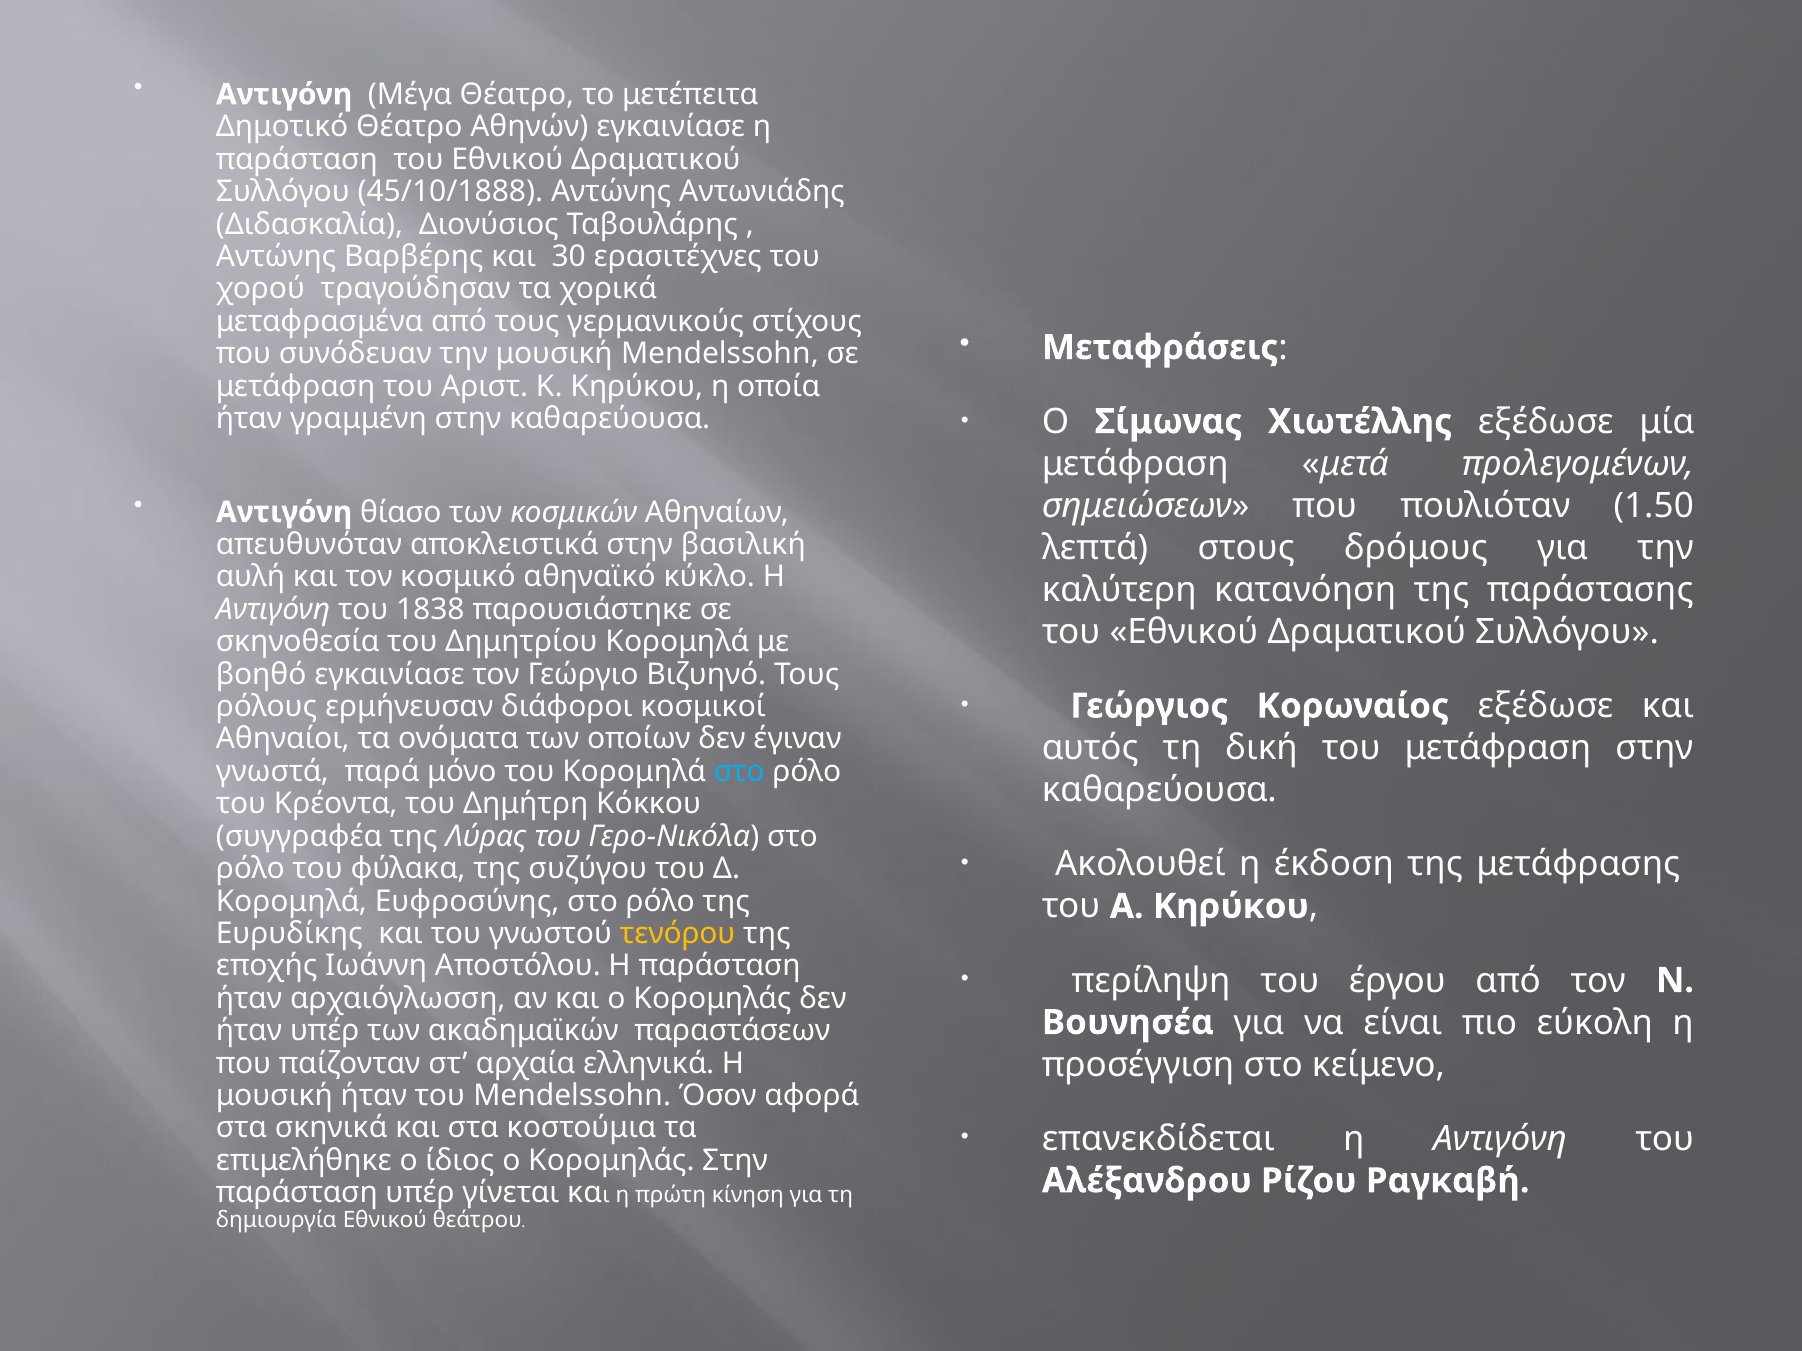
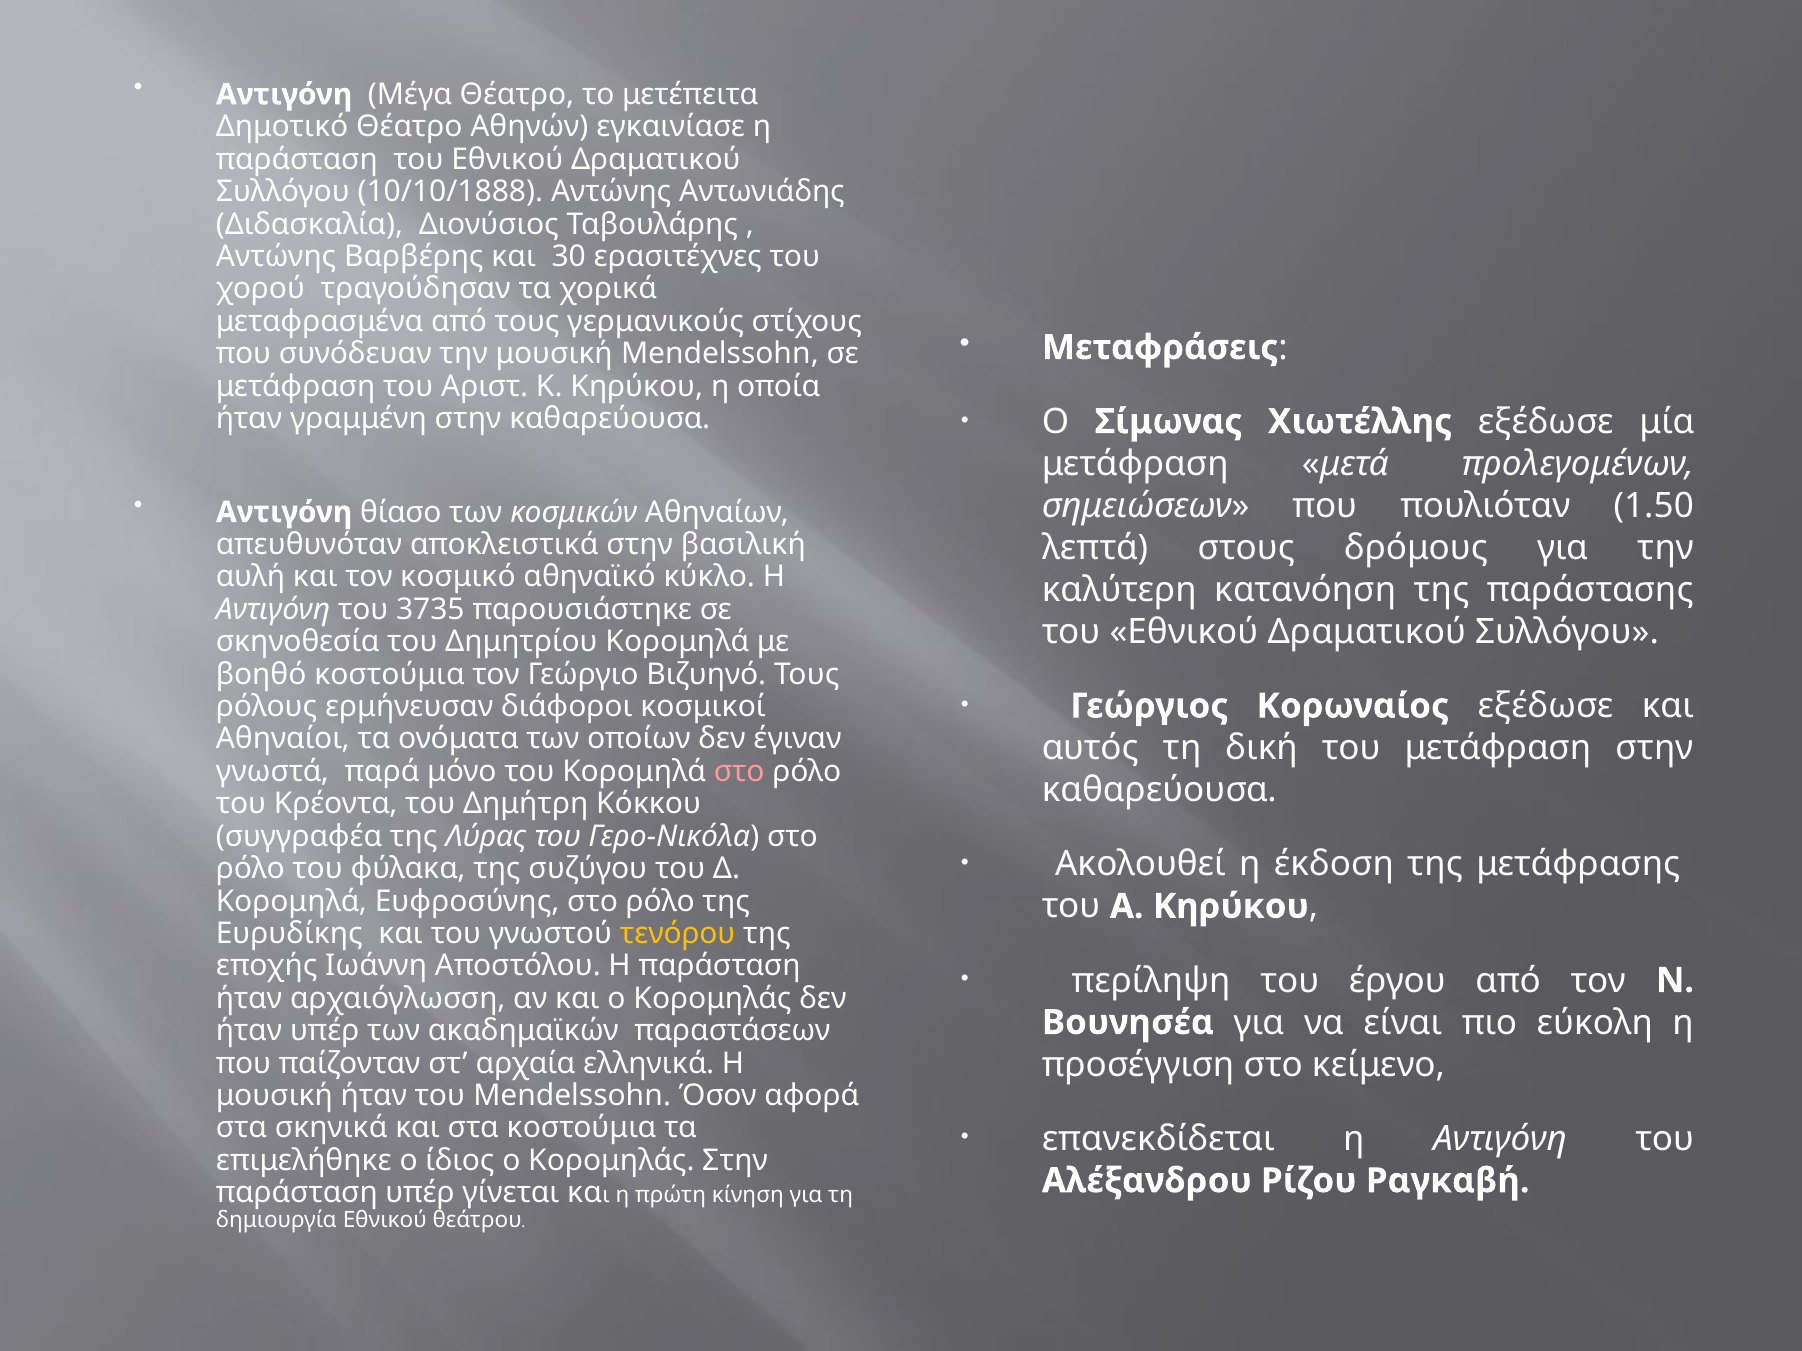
45/10/1888: 45/10/1888 -> 10/10/1888
1838: 1838 -> 3735
βοηθό εγκαινίασε: εγκαινίασε -> κοστούμια
στο at (739, 772) colour: light blue -> pink
